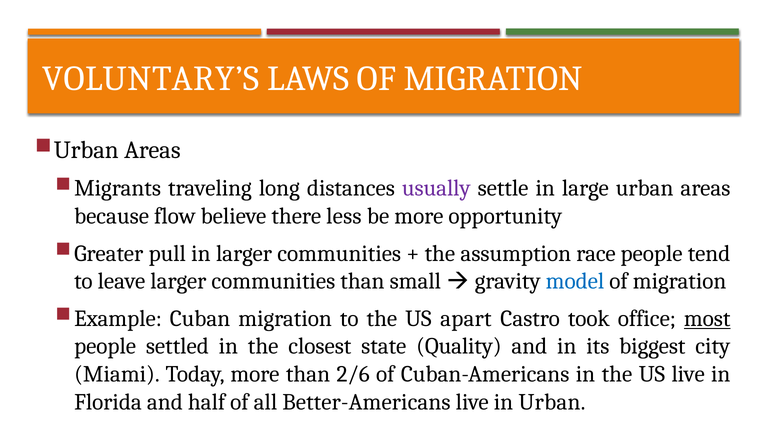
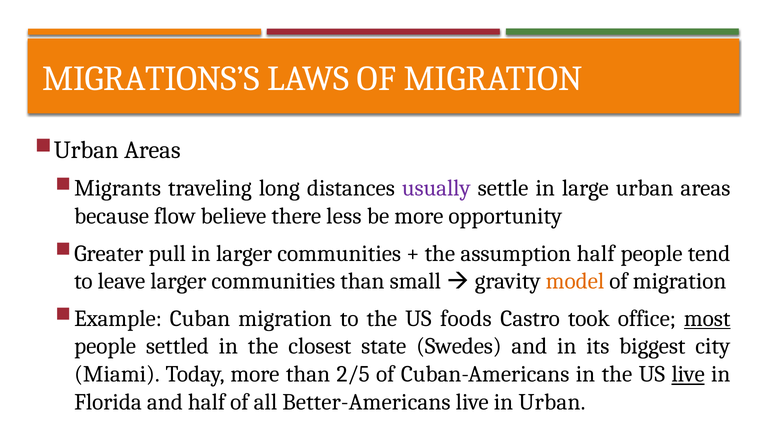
VOLUNTARY’S: VOLUNTARY’S -> MIGRATIONS’S
assumption race: race -> half
model colour: blue -> orange
apart: apart -> foods
Quality: Quality -> Swedes
2/6: 2/6 -> 2/5
live at (688, 374) underline: none -> present
